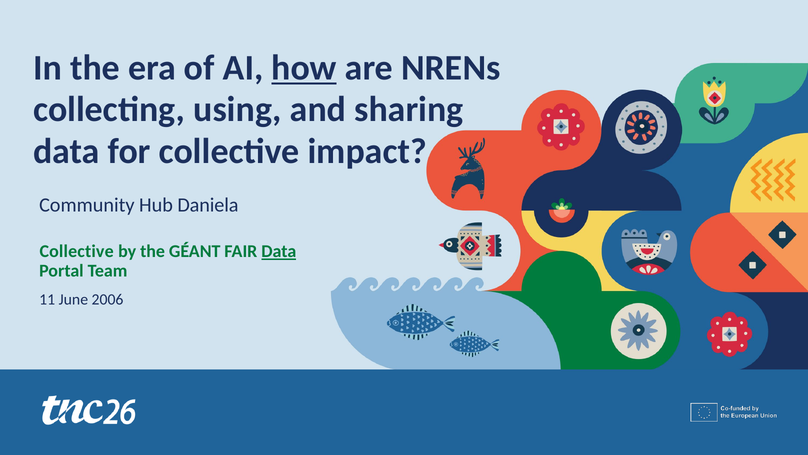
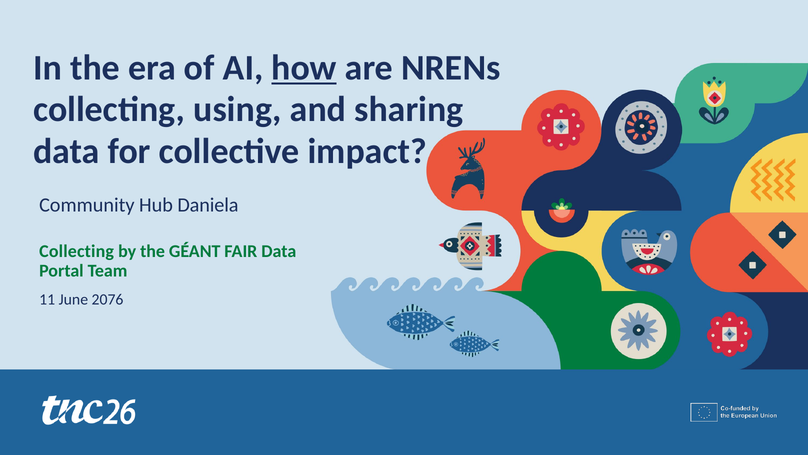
Collective at (77, 251): Collective -> Collecting
Data at (279, 251) underline: present -> none
2006: 2006 -> 2076
